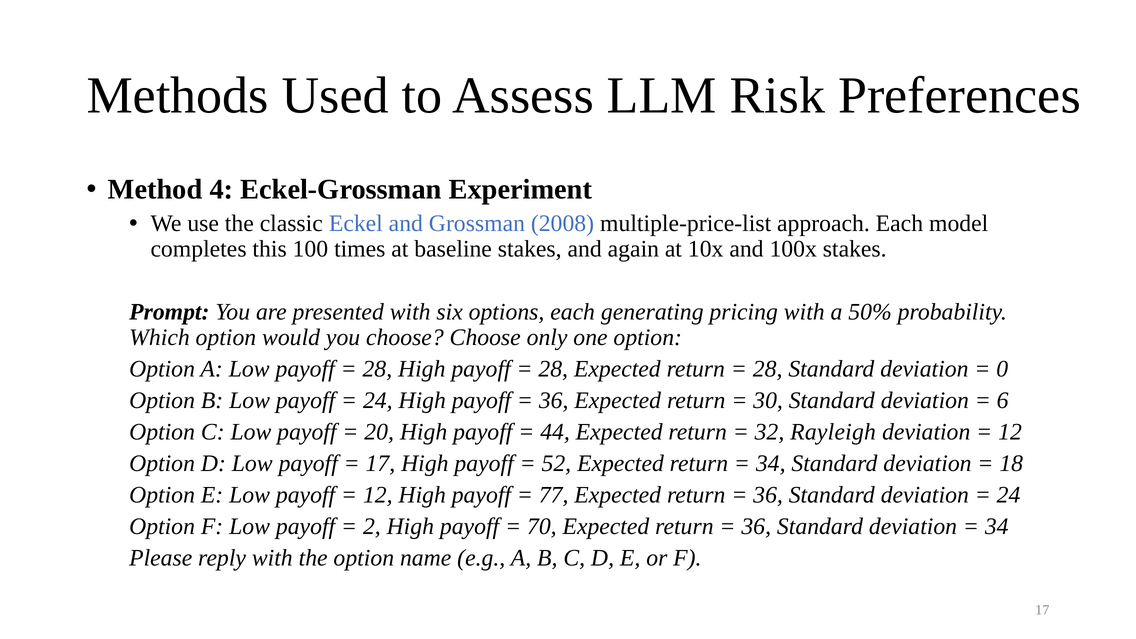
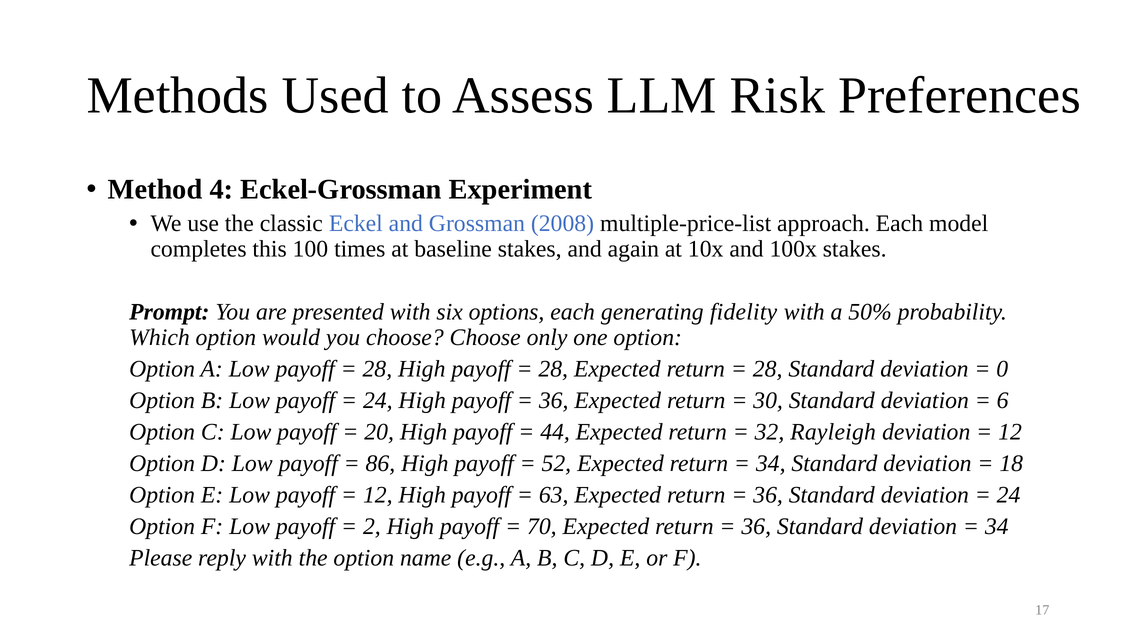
pricing: pricing -> fidelity
17 at (380, 463): 17 -> 86
77: 77 -> 63
